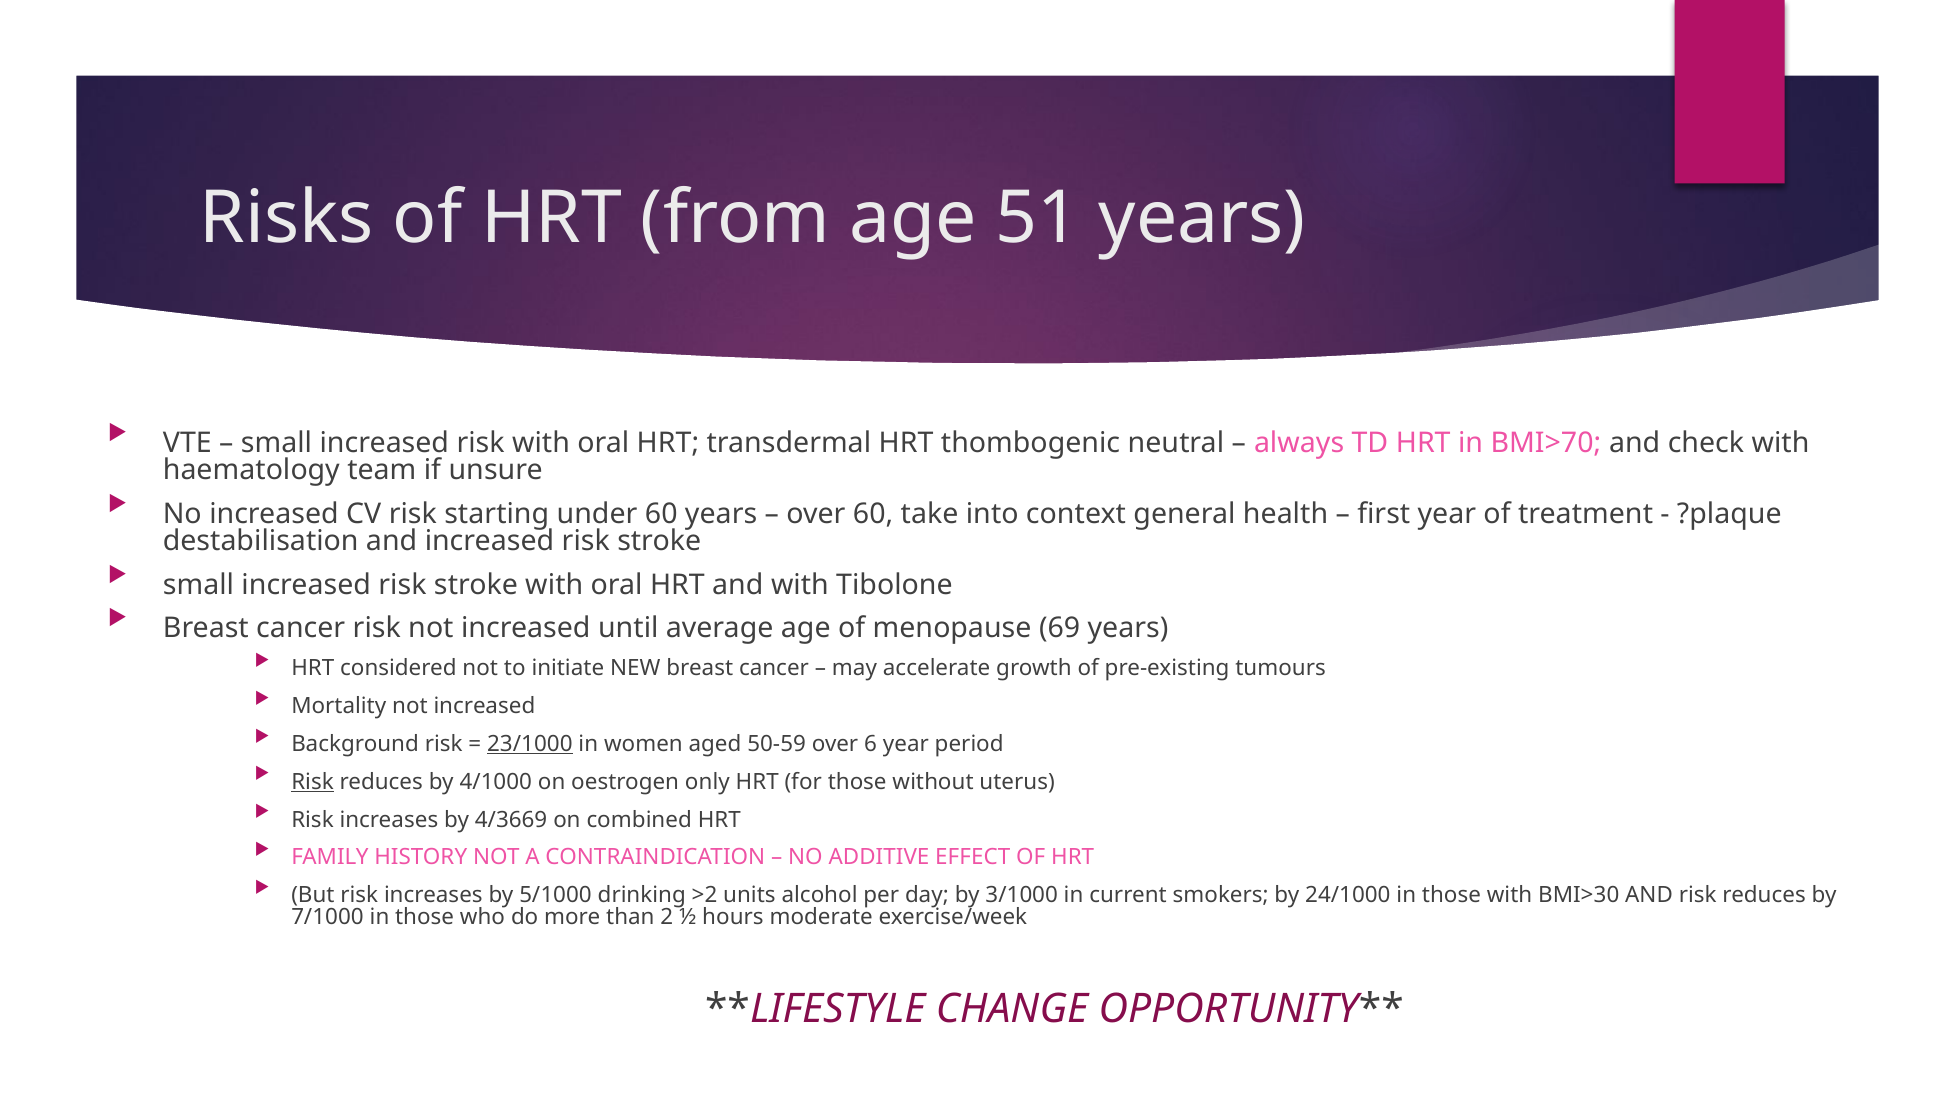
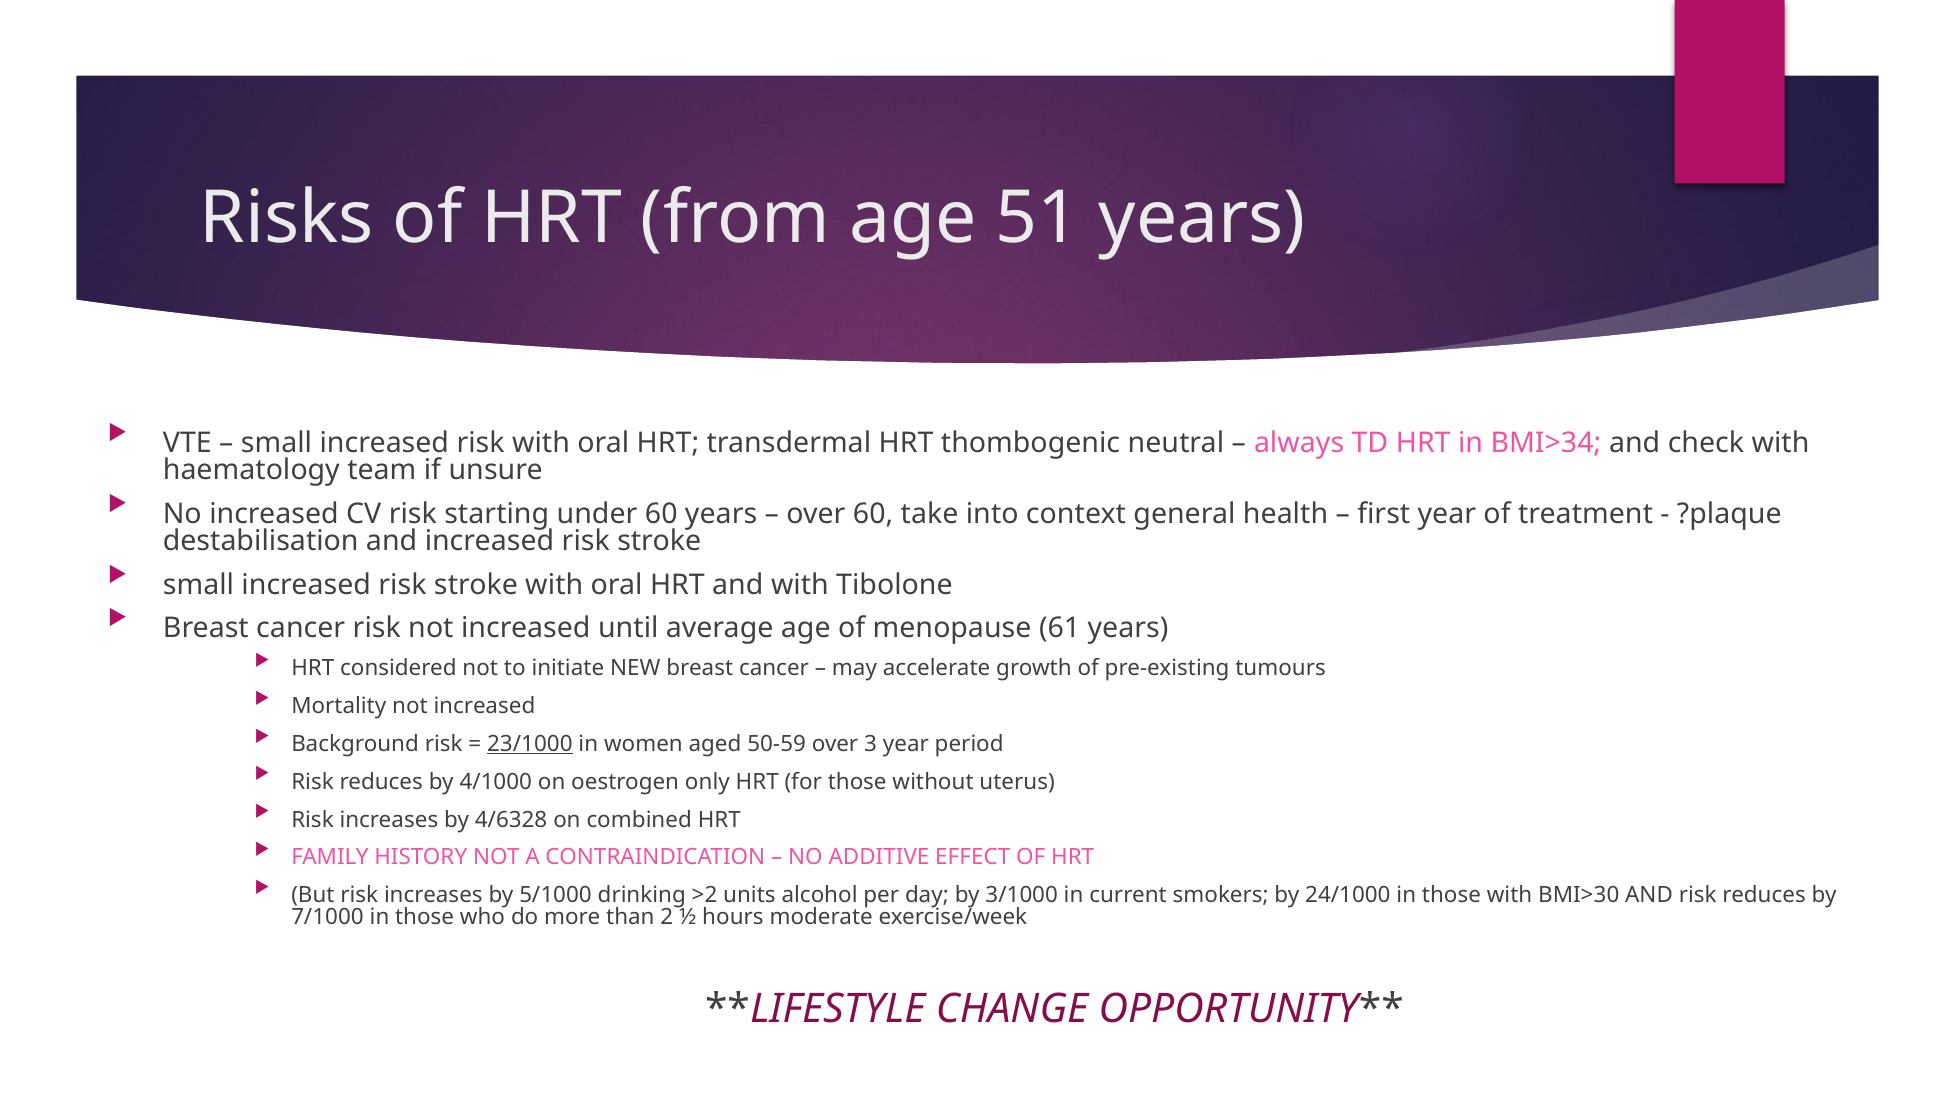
BMI>70: BMI>70 -> BMI>34
69: 69 -> 61
6: 6 -> 3
Risk at (313, 782) underline: present -> none
4/3669: 4/3669 -> 4/6328
